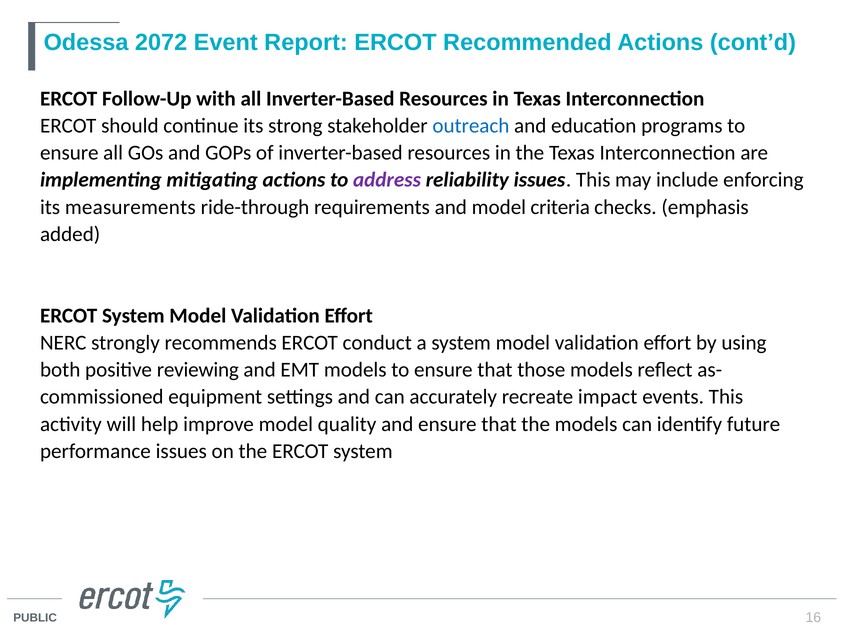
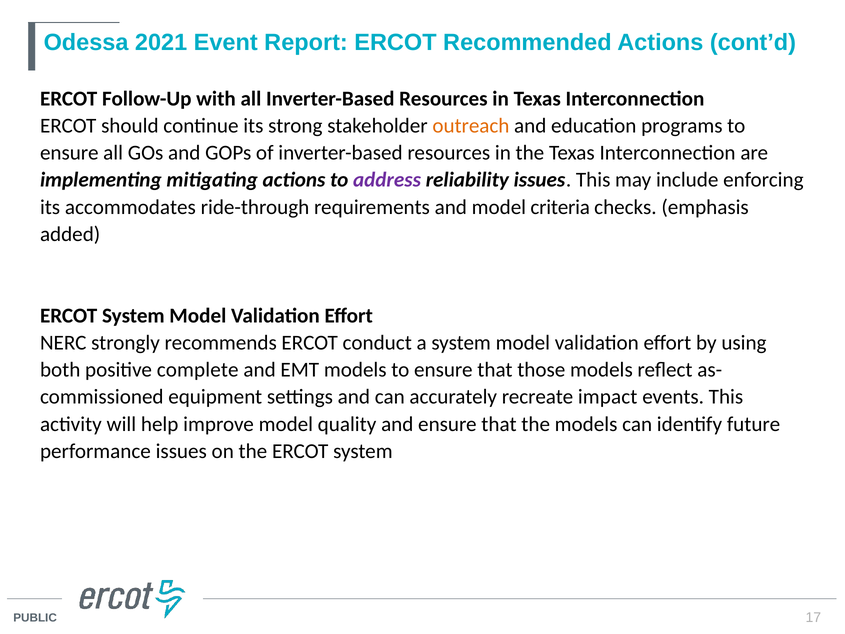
2072: 2072 -> 2021
outreach colour: blue -> orange
measurements: measurements -> accommodates
reviewing: reviewing -> complete
16: 16 -> 17
